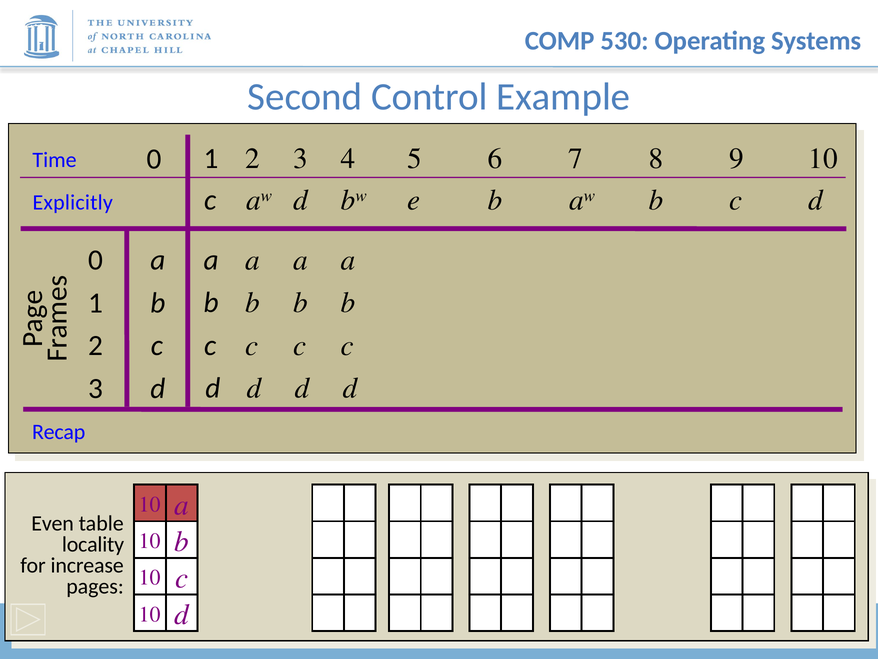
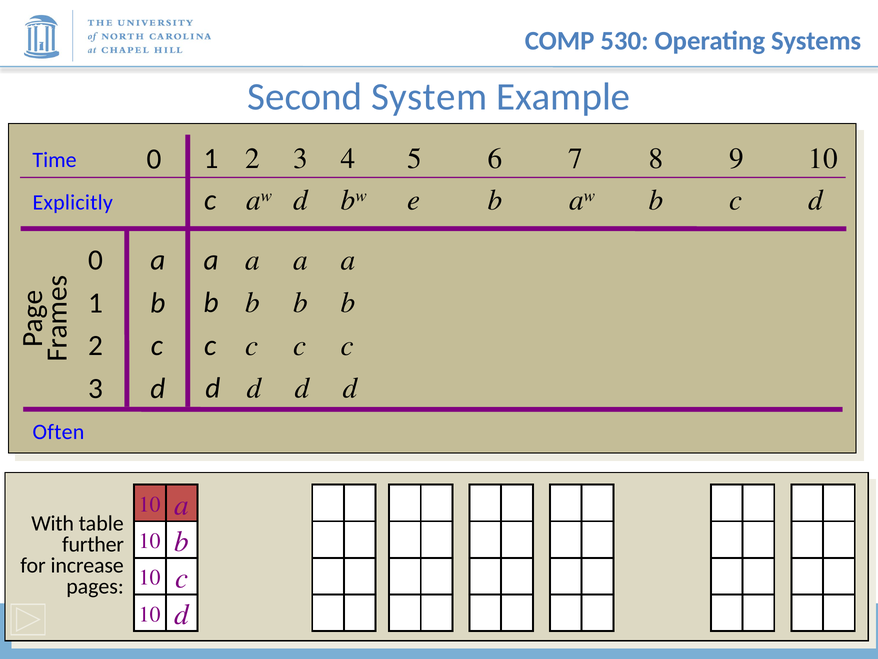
Control: Control -> System
Recap: Recap -> Often
Even: Even -> With
locality: locality -> further
